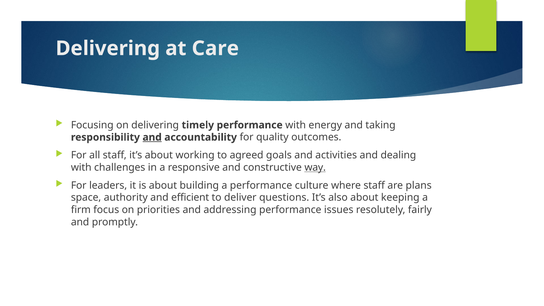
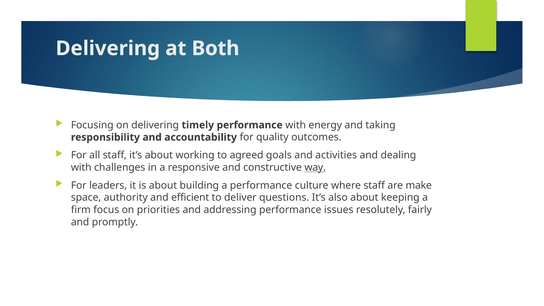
Care: Care -> Both
and at (152, 137) underline: present -> none
plans: plans -> make
